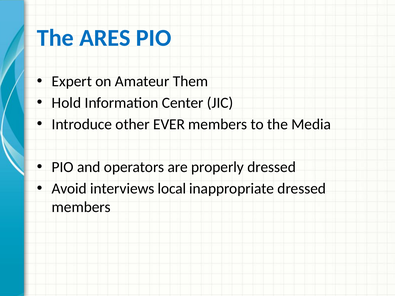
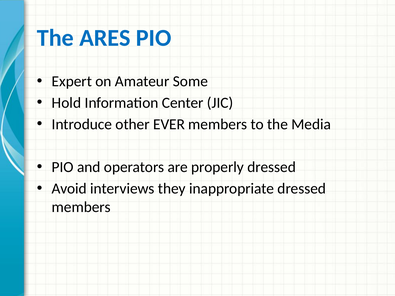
Them: Them -> Some
local: local -> they
